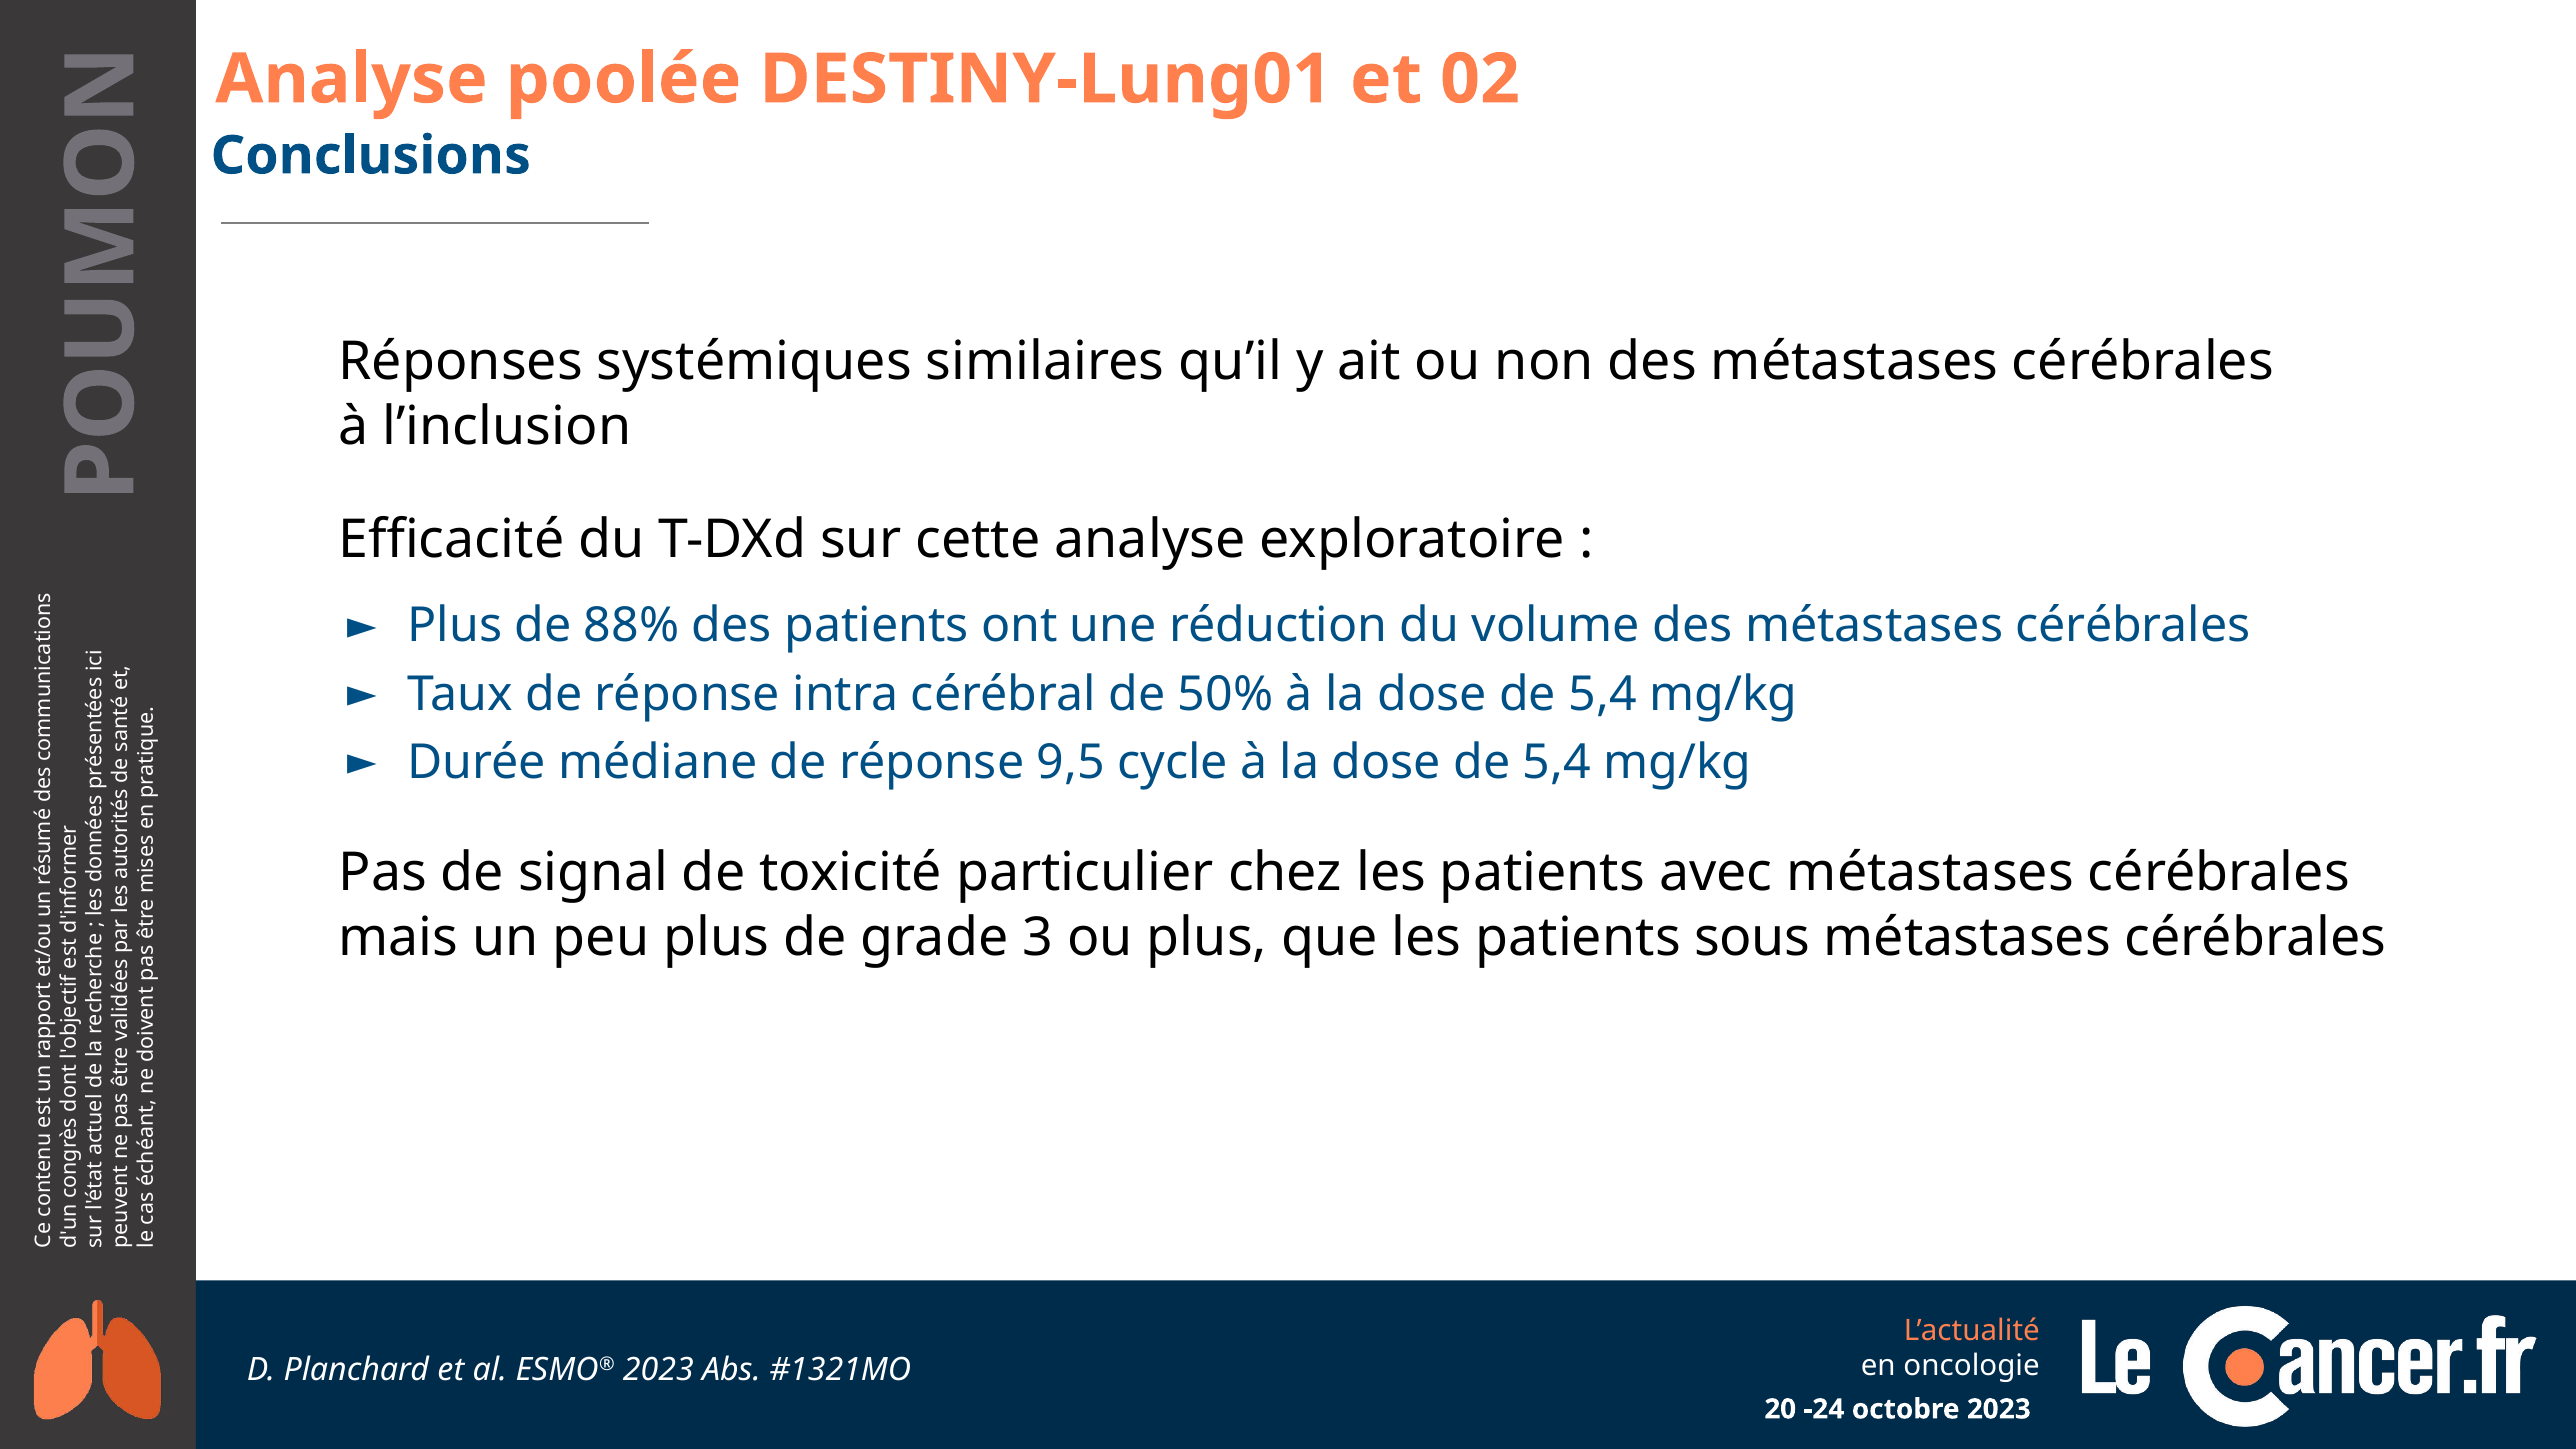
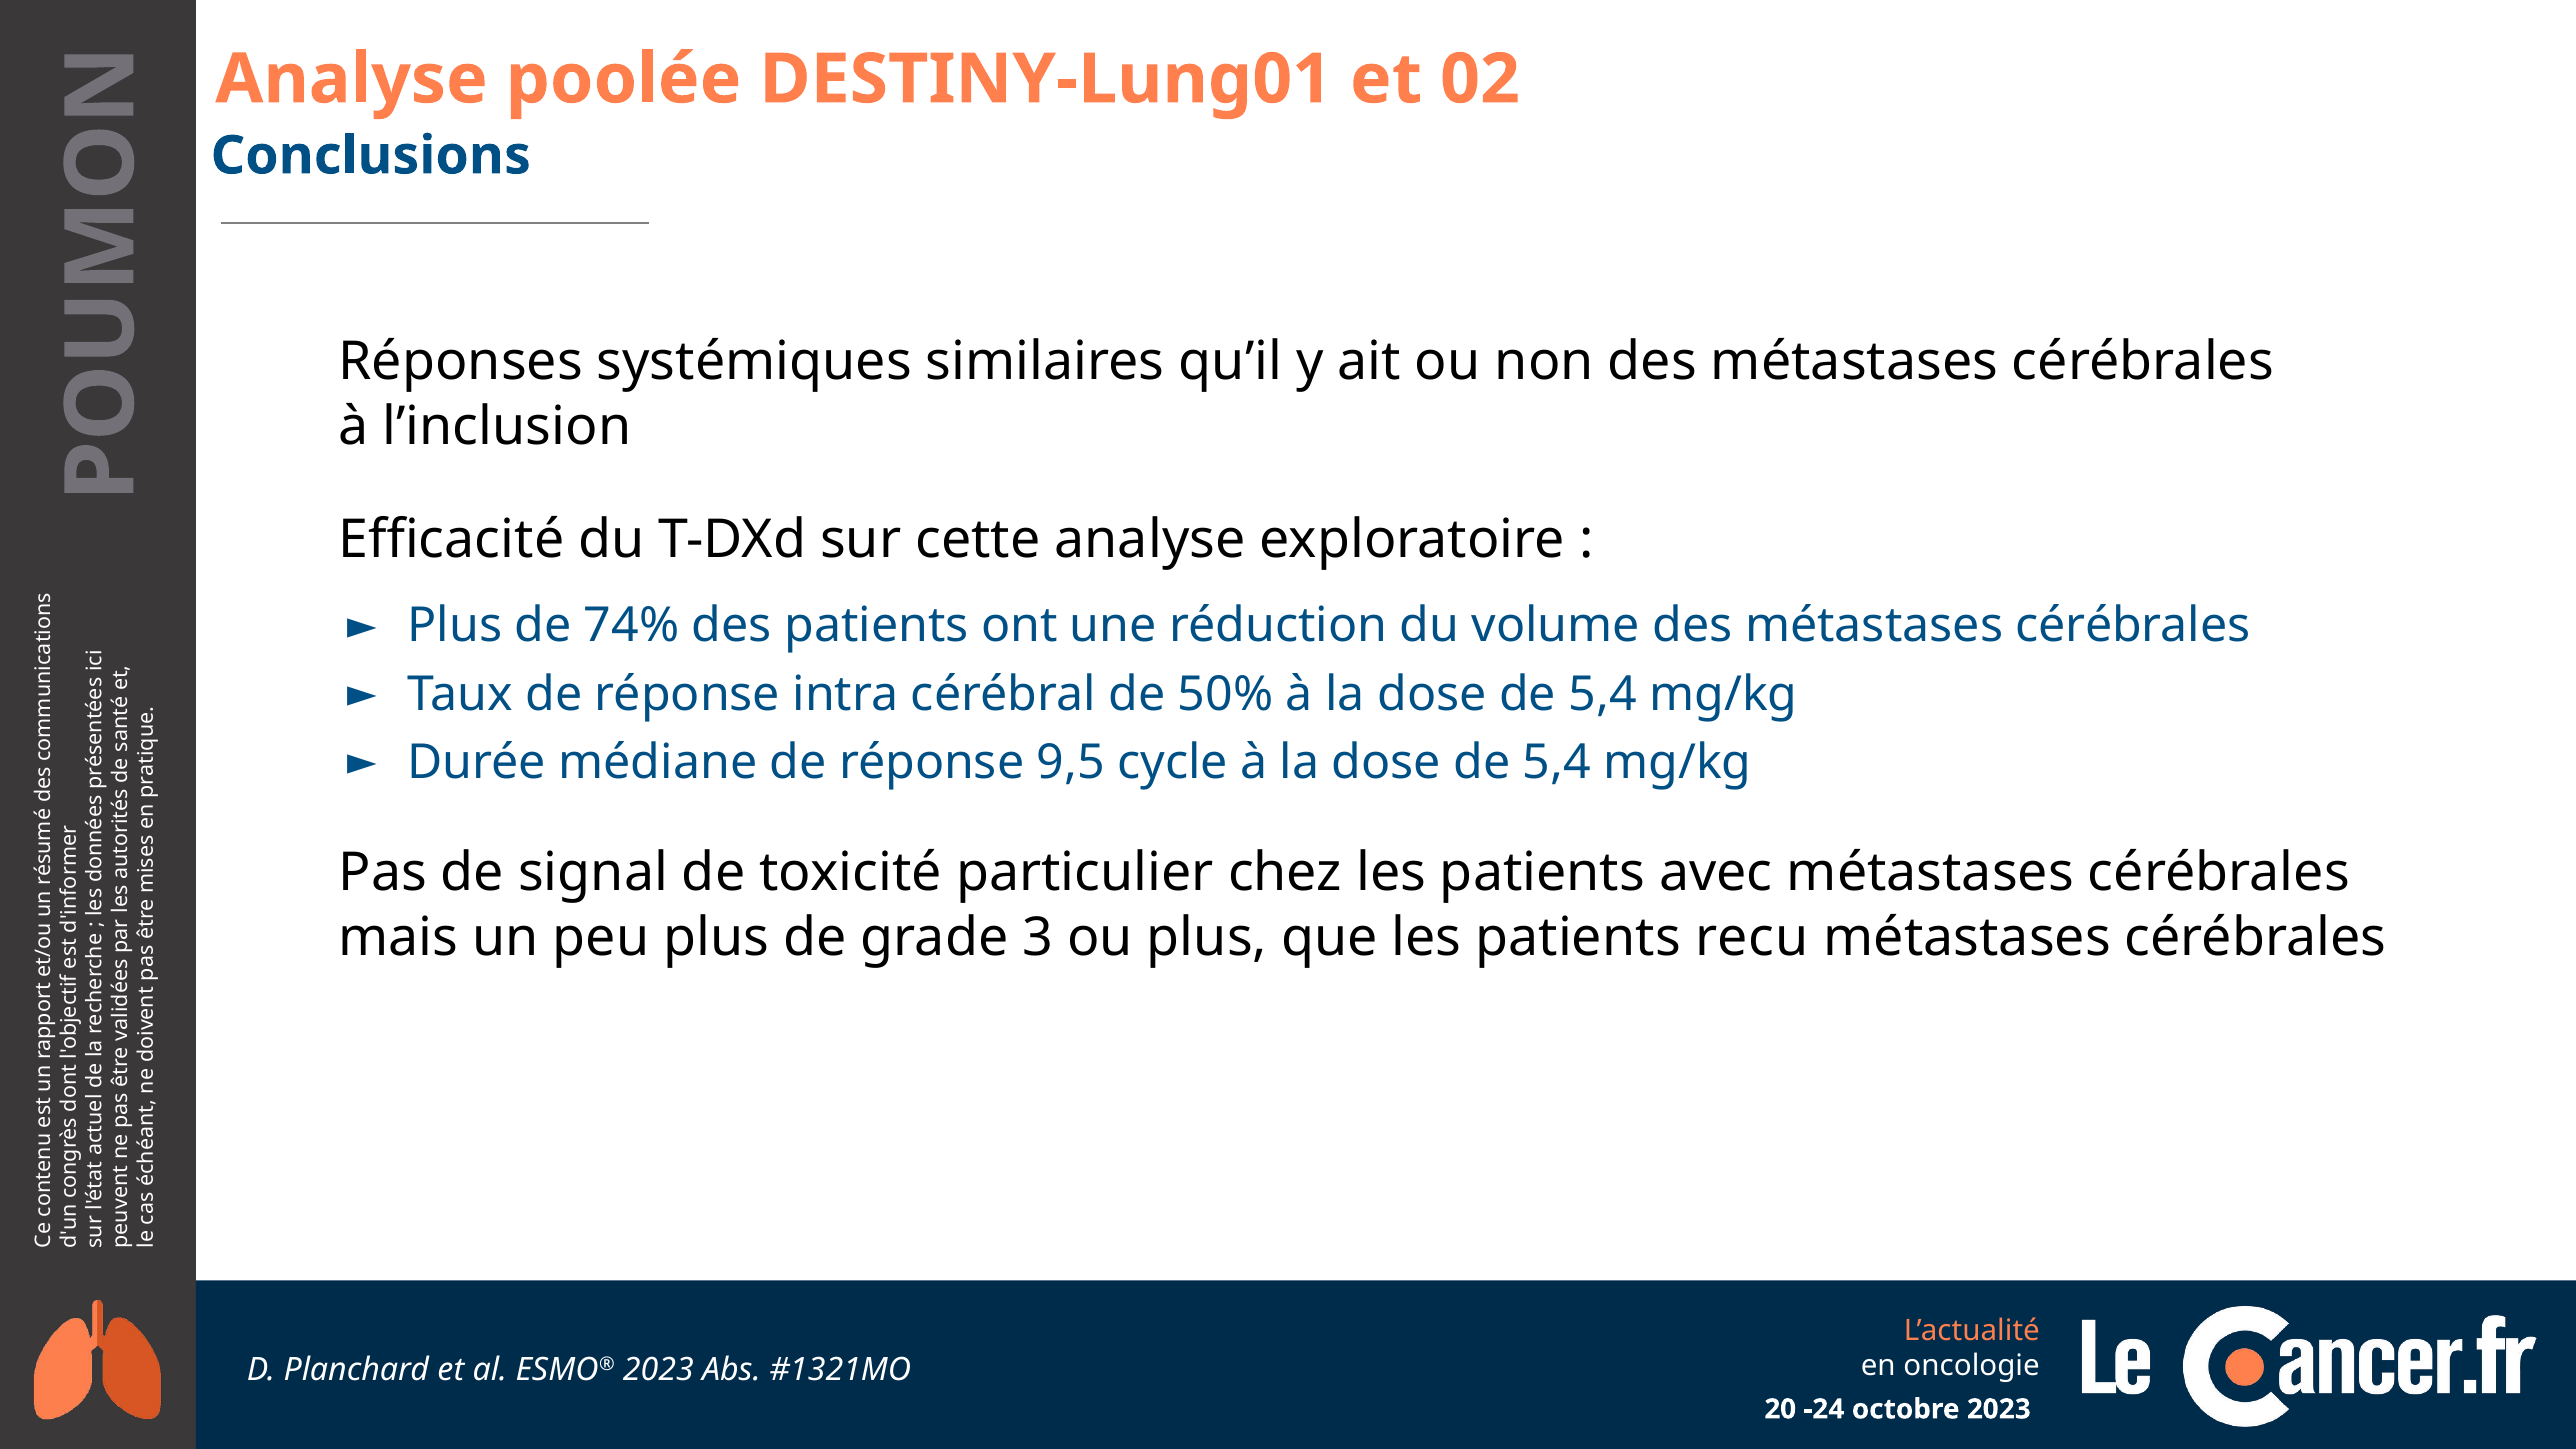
88%: 88% -> 74%
sous: sous -> recu
